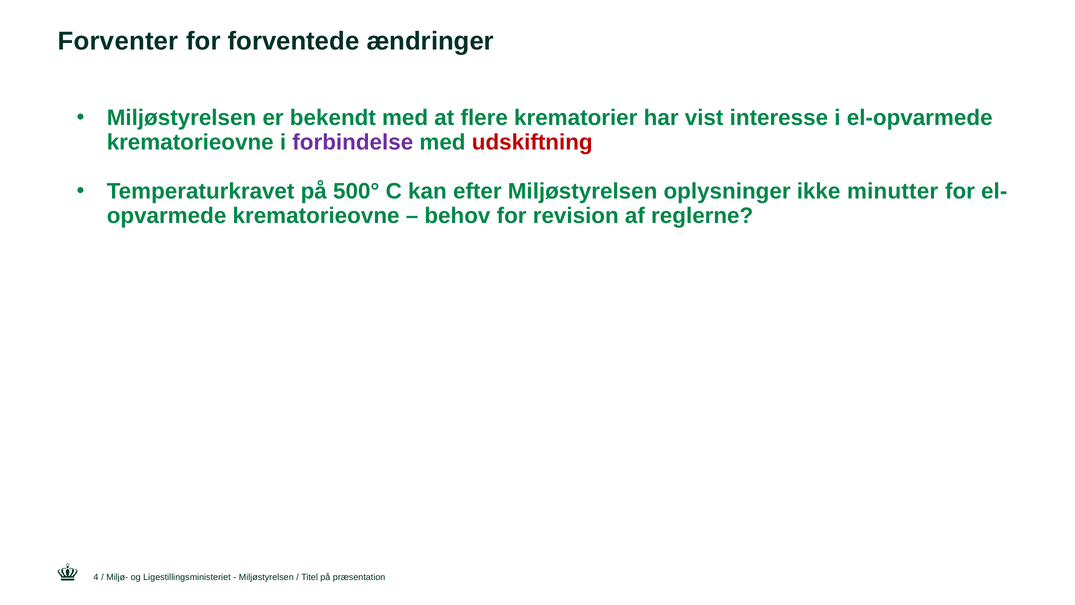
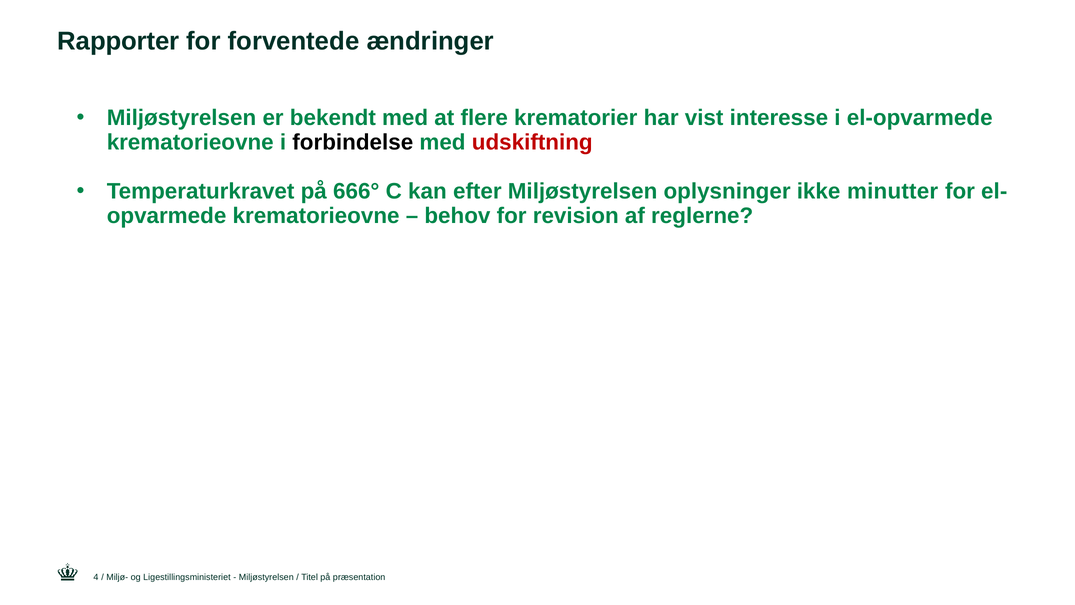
Forventer: Forventer -> Rapporter
forbindelse colour: purple -> black
500°: 500° -> 666°
